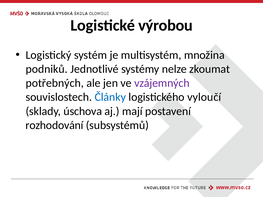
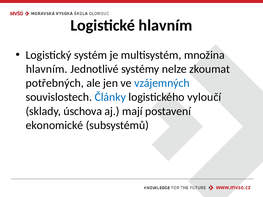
Logistické výrobou: výrobou -> hlavním
podniků at (47, 69): podniků -> hlavním
vzájemných colour: purple -> blue
rozhodování: rozhodování -> ekonomické
